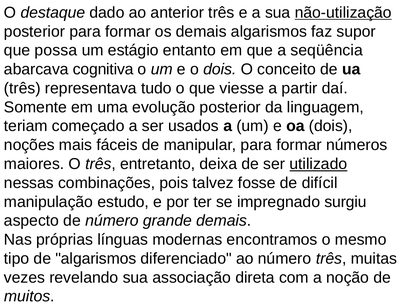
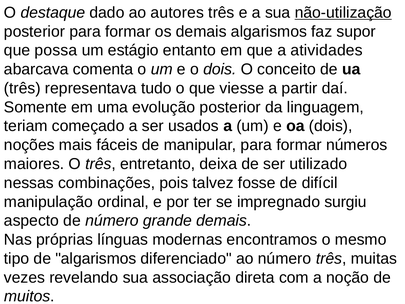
anterior: anterior -> autores
seqüência: seqüência -> atividades
cognitiva: cognitiva -> comenta
utilizado underline: present -> none
estudo: estudo -> ordinal
